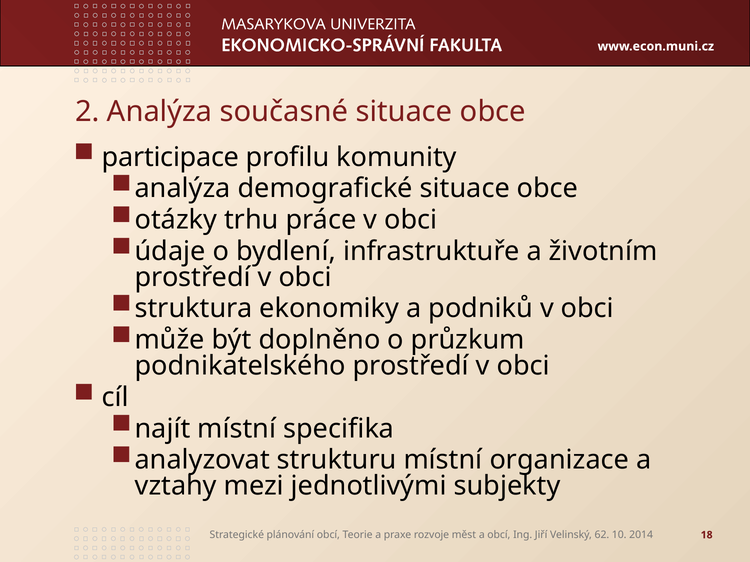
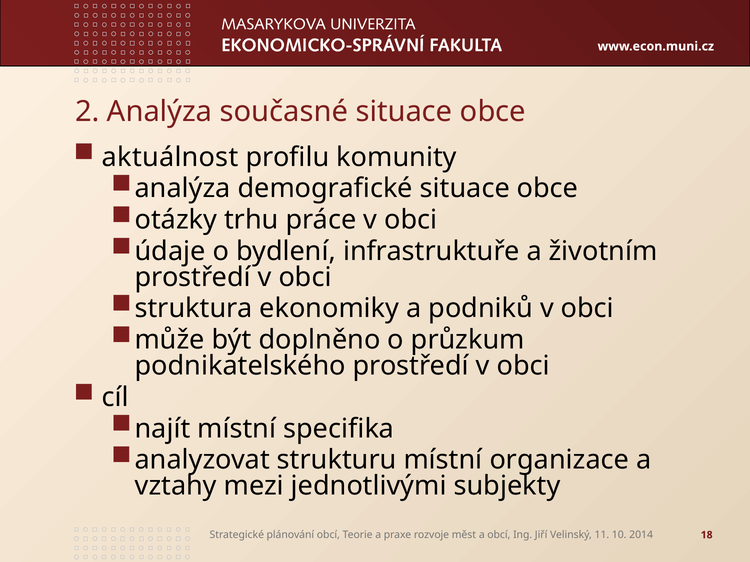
participace: participace -> aktuálnost
62: 62 -> 11
